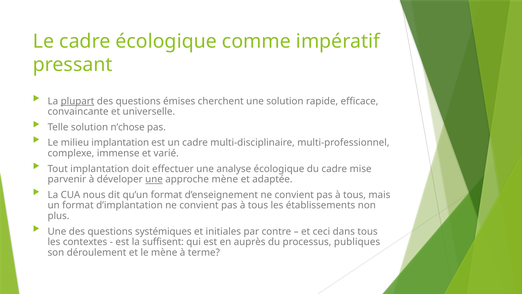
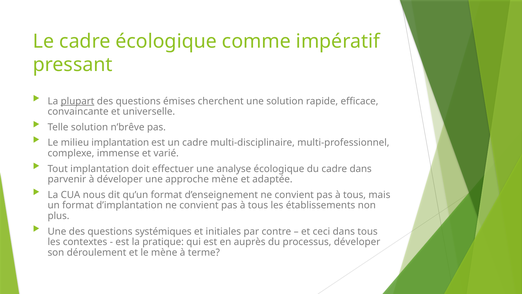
n’chose: n’chose -> n’brêve
cadre mise: mise -> dans
une at (154, 179) underline: present -> none
suffisent: suffisent -> pratique
processus publiques: publiques -> déveloper
